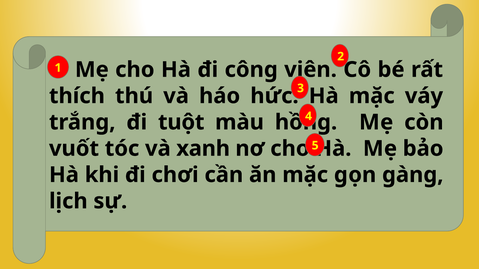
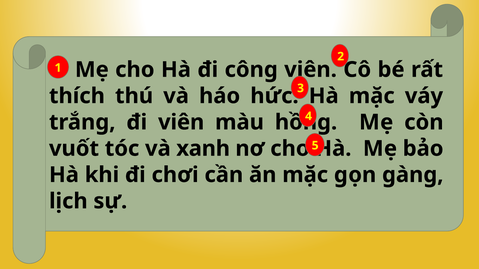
đi tuột: tuột -> viên
